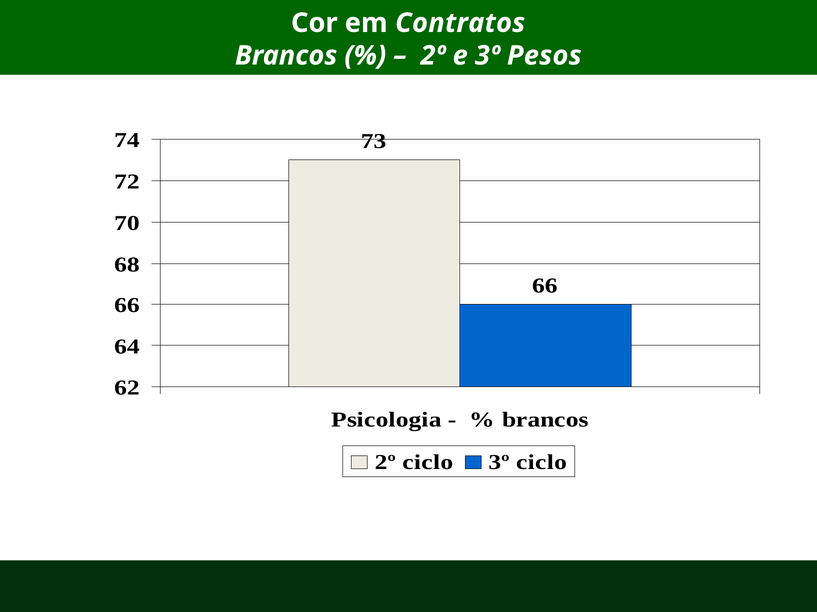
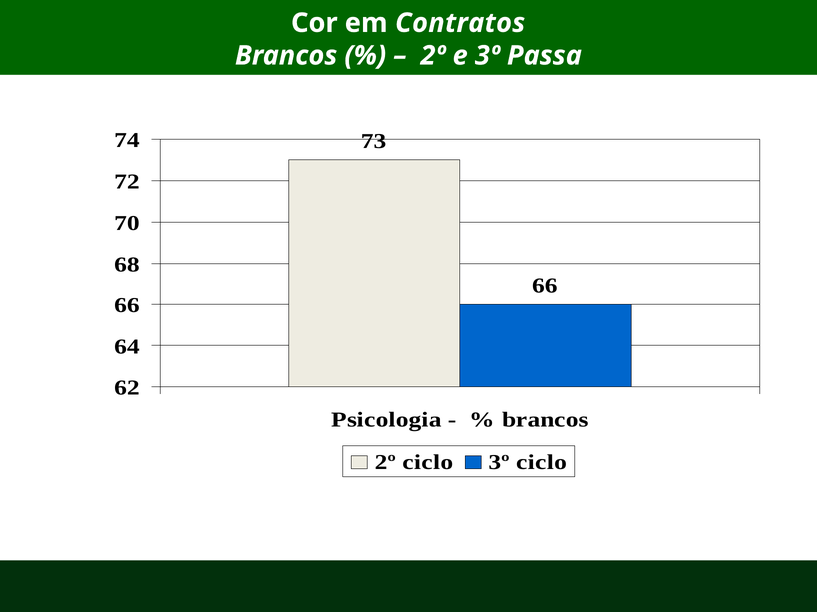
Pesos: Pesos -> Passa
